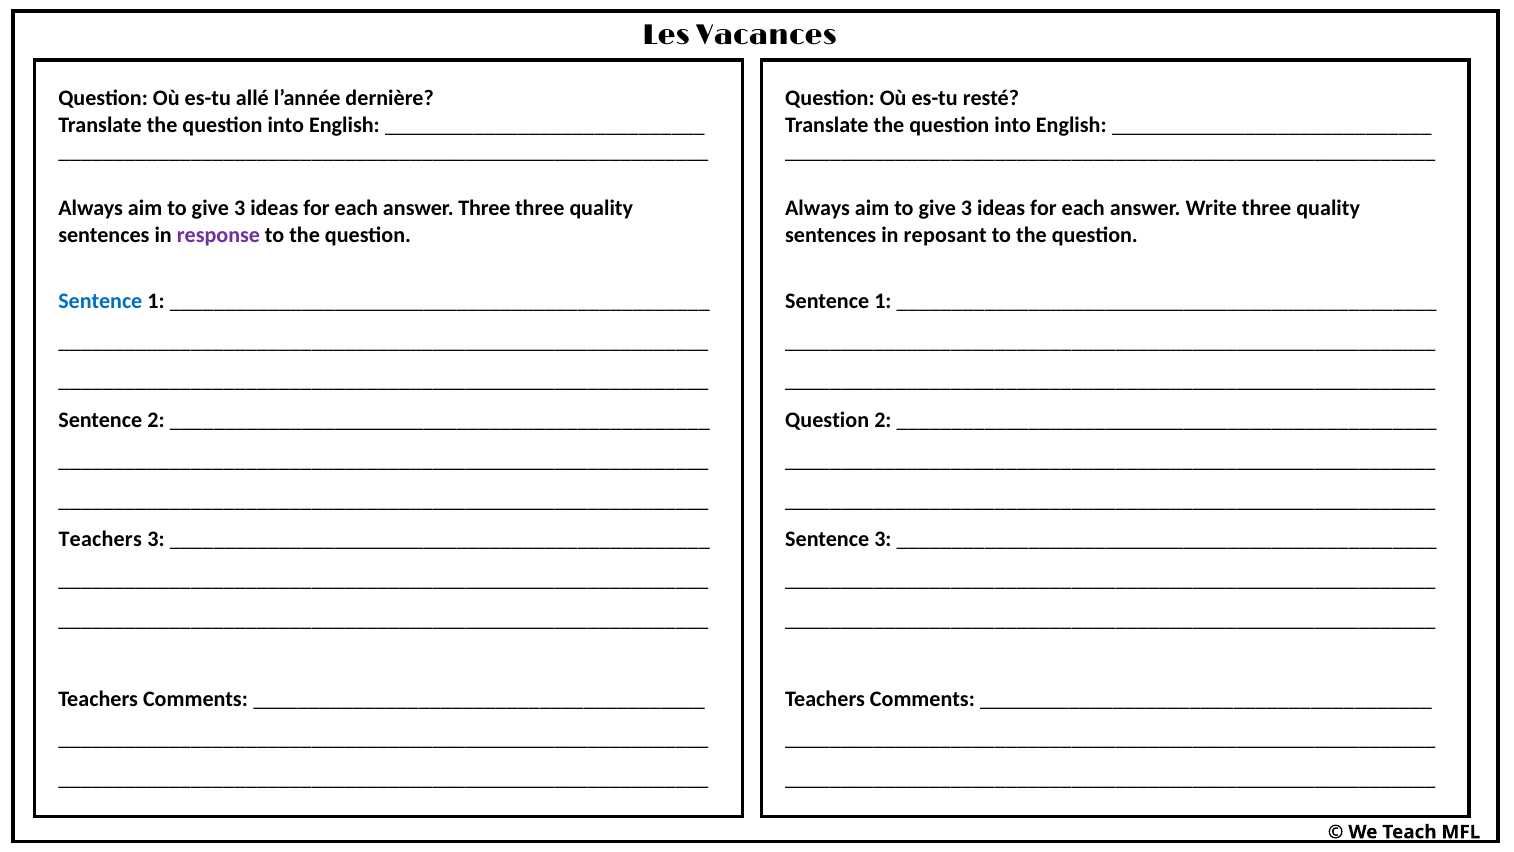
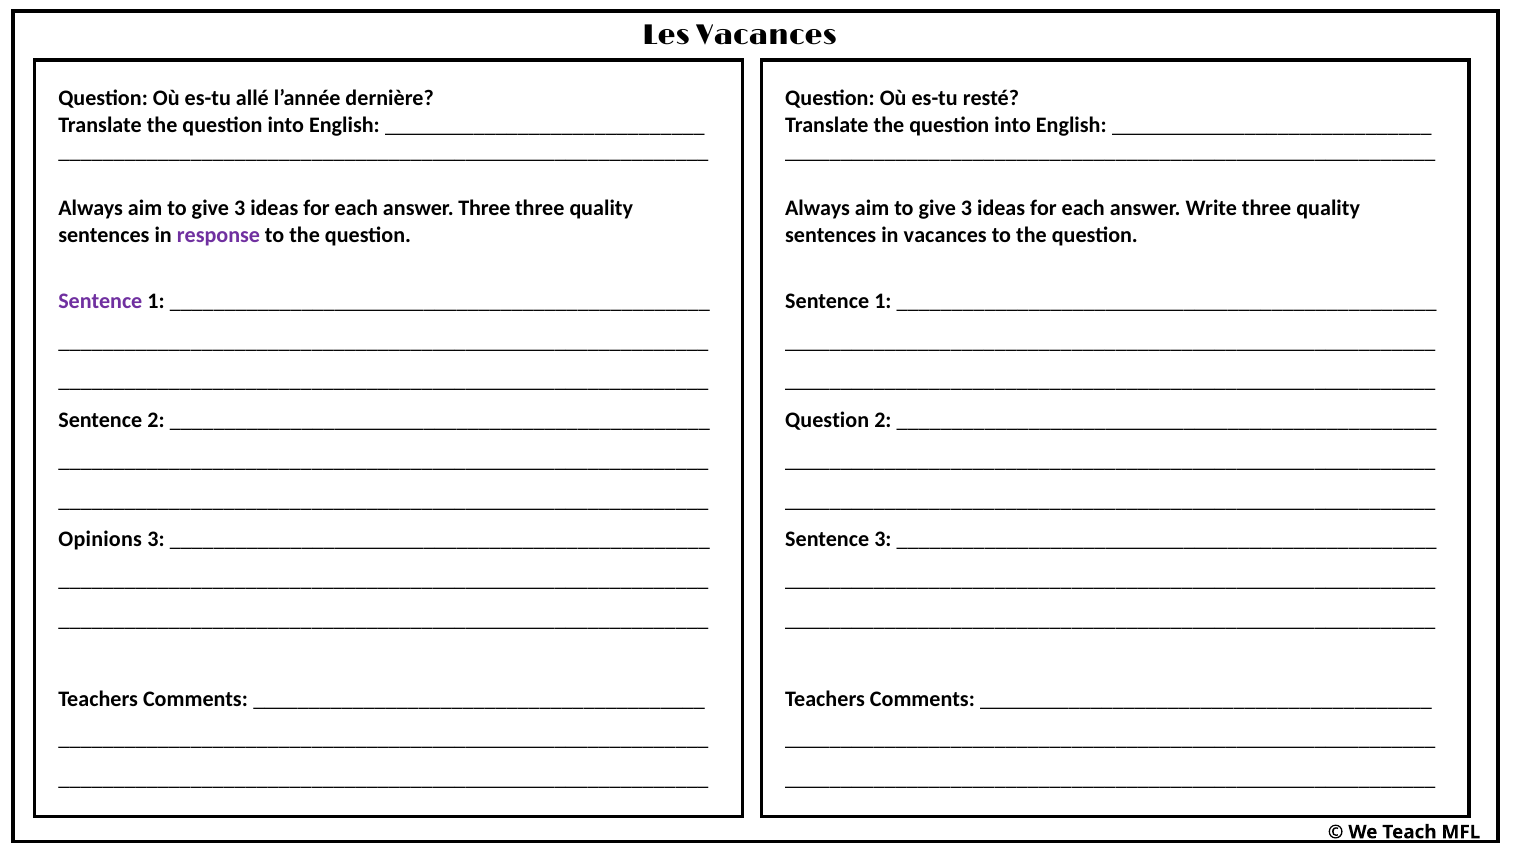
in reposant: reposant -> vacances
Sentence at (100, 301) colour: blue -> purple
Teachers at (100, 539): Teachers -> Opinions
